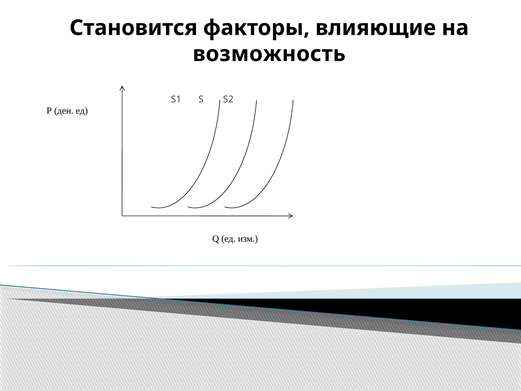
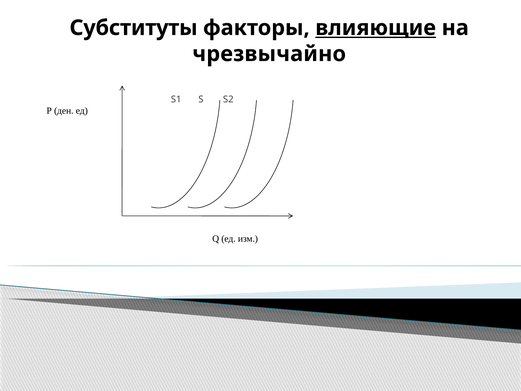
Становится: Становится -> Субституты
влияющие underline: none -> present
возможность: возможность -> чрезвычайно
